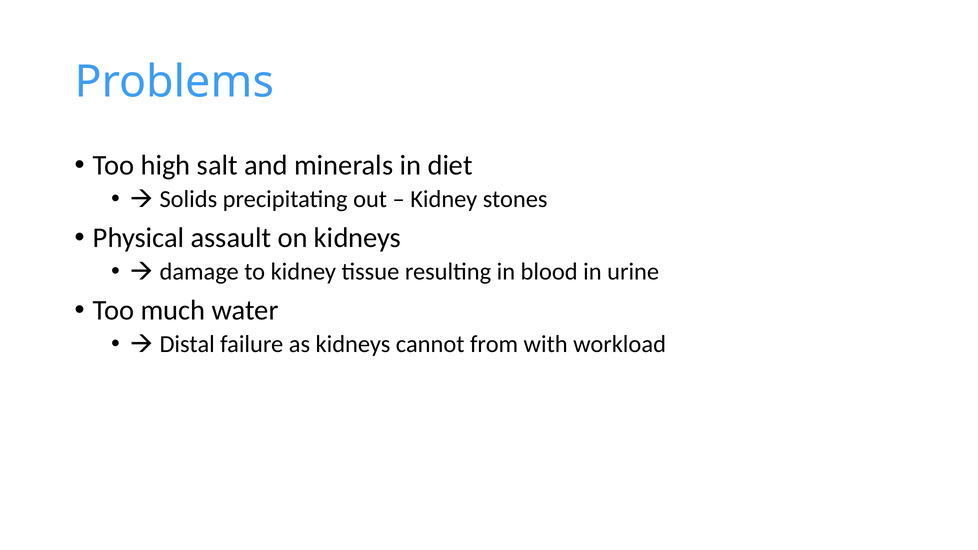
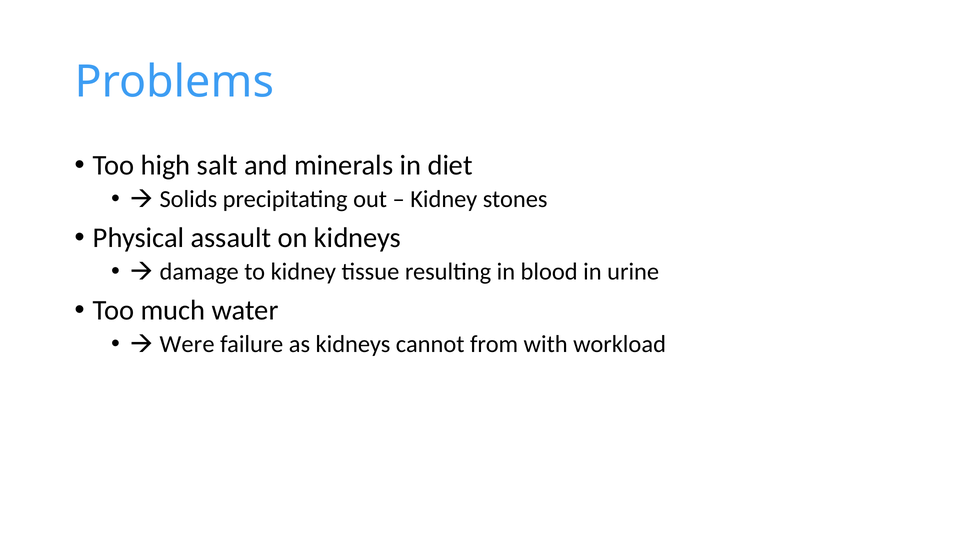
Distal: Distal -> Were
